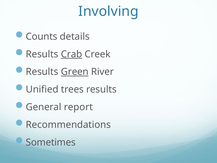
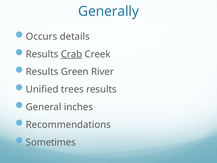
Involving: Involving -> Generally
Counts: Counts -> Occurs
Green underline: present -> none
report: report -> inches
